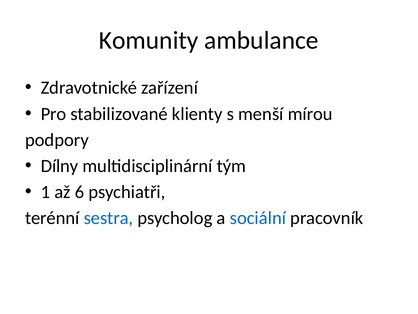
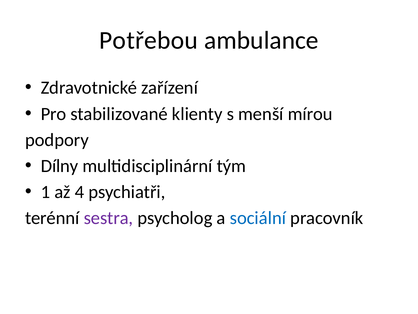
Komunity: Komunity -> Potřebou
6: 6 -> 4
sestra colour: blue -> purple
